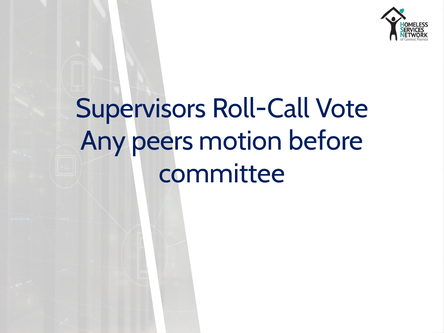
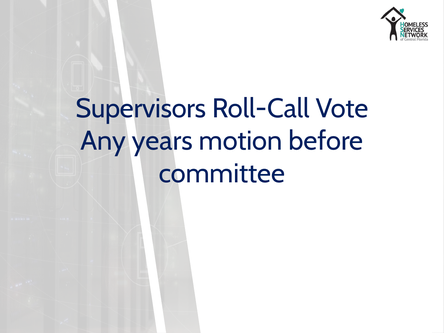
peers: peers -> years
